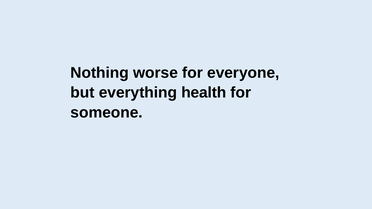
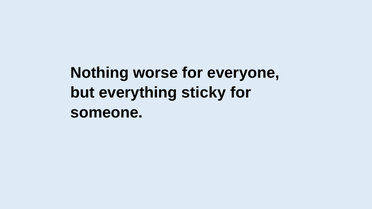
health: health -> sticky
